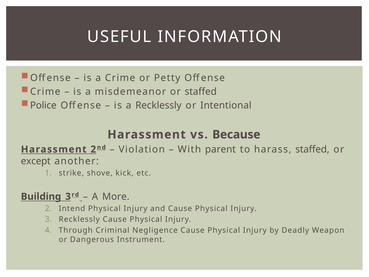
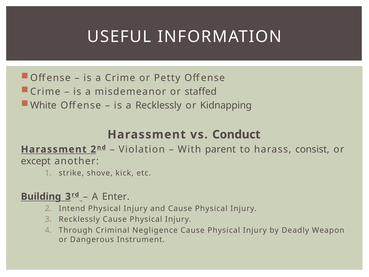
Police: Police -> White
Intentional: Intentional -> Kidnapping
Because: Because -> Conduct
harass staffed: staffed -> consist
More: More -> Enter
